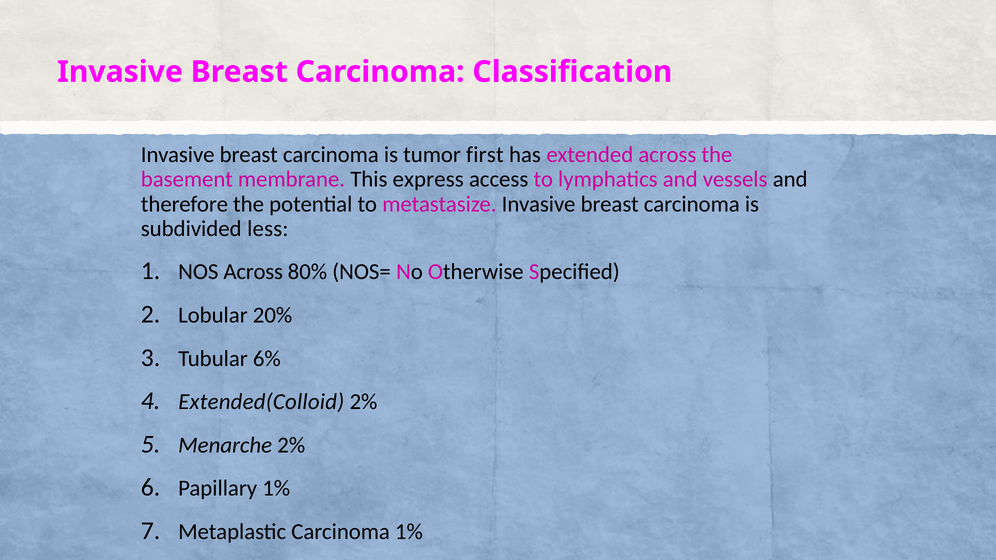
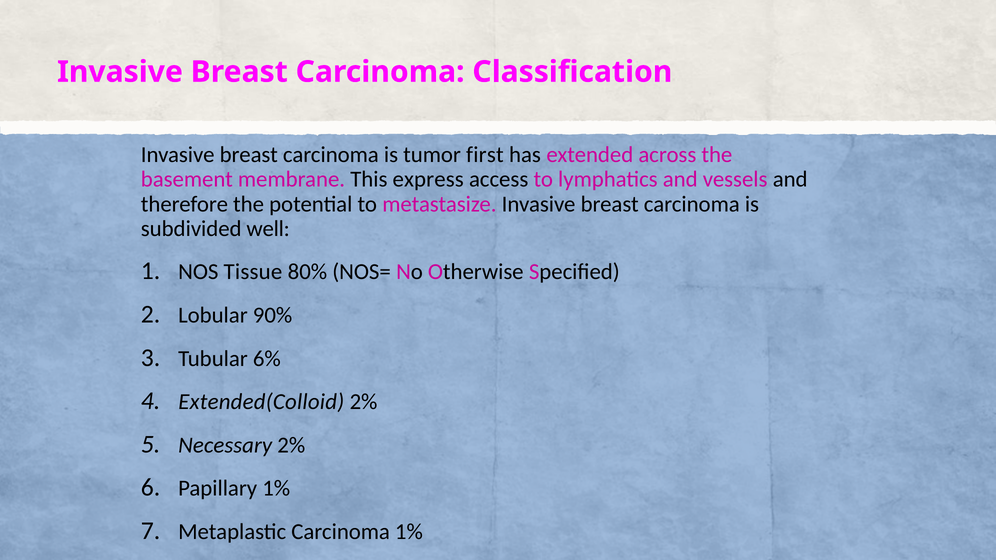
less: less -> well
NOS Across: Across -> Tissue
20%: 20% -> 90%
Menarche: Menarche -> Necessary
